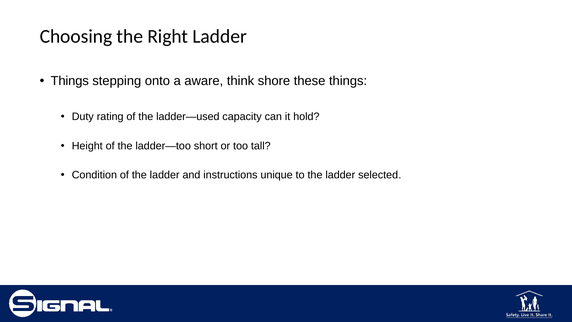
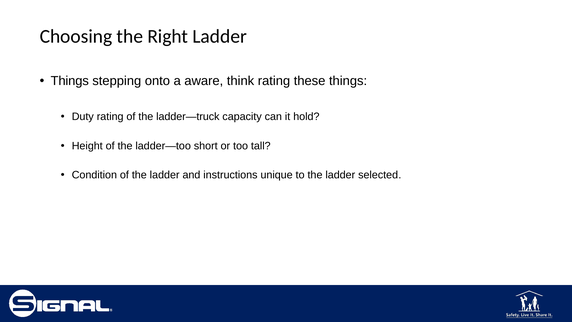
think shore: shore -> rating
ladder—used: ladder—used -> ladder—truck
